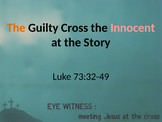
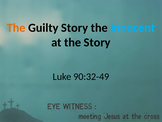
Guilty Cross: Cross -> Story
Innocent colour: pink -> light blue
73:32-49: 73:32-49 -> 90:32-49
